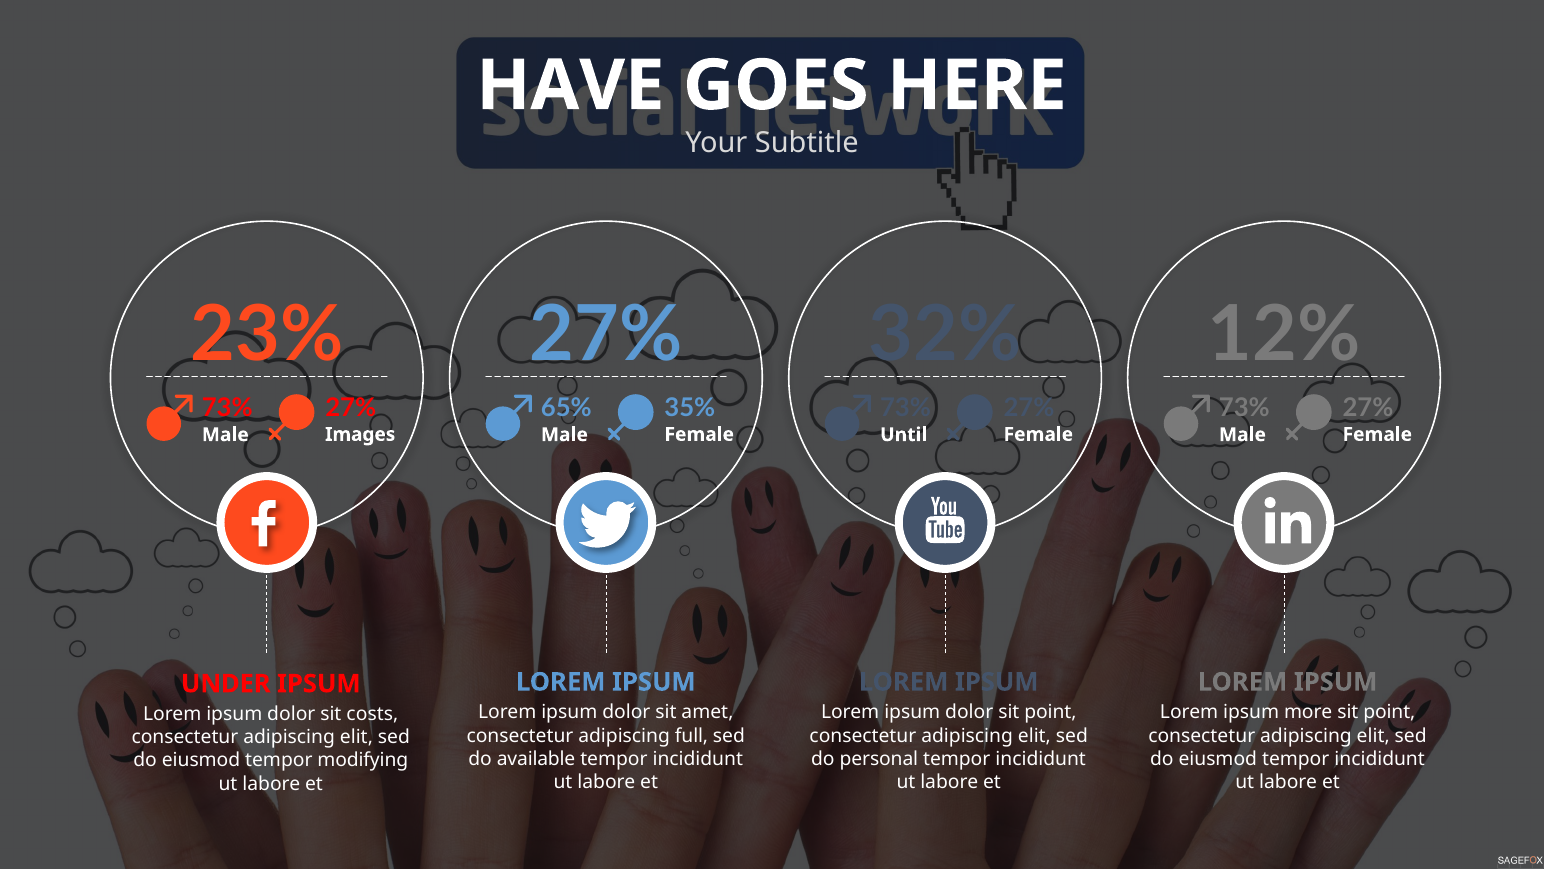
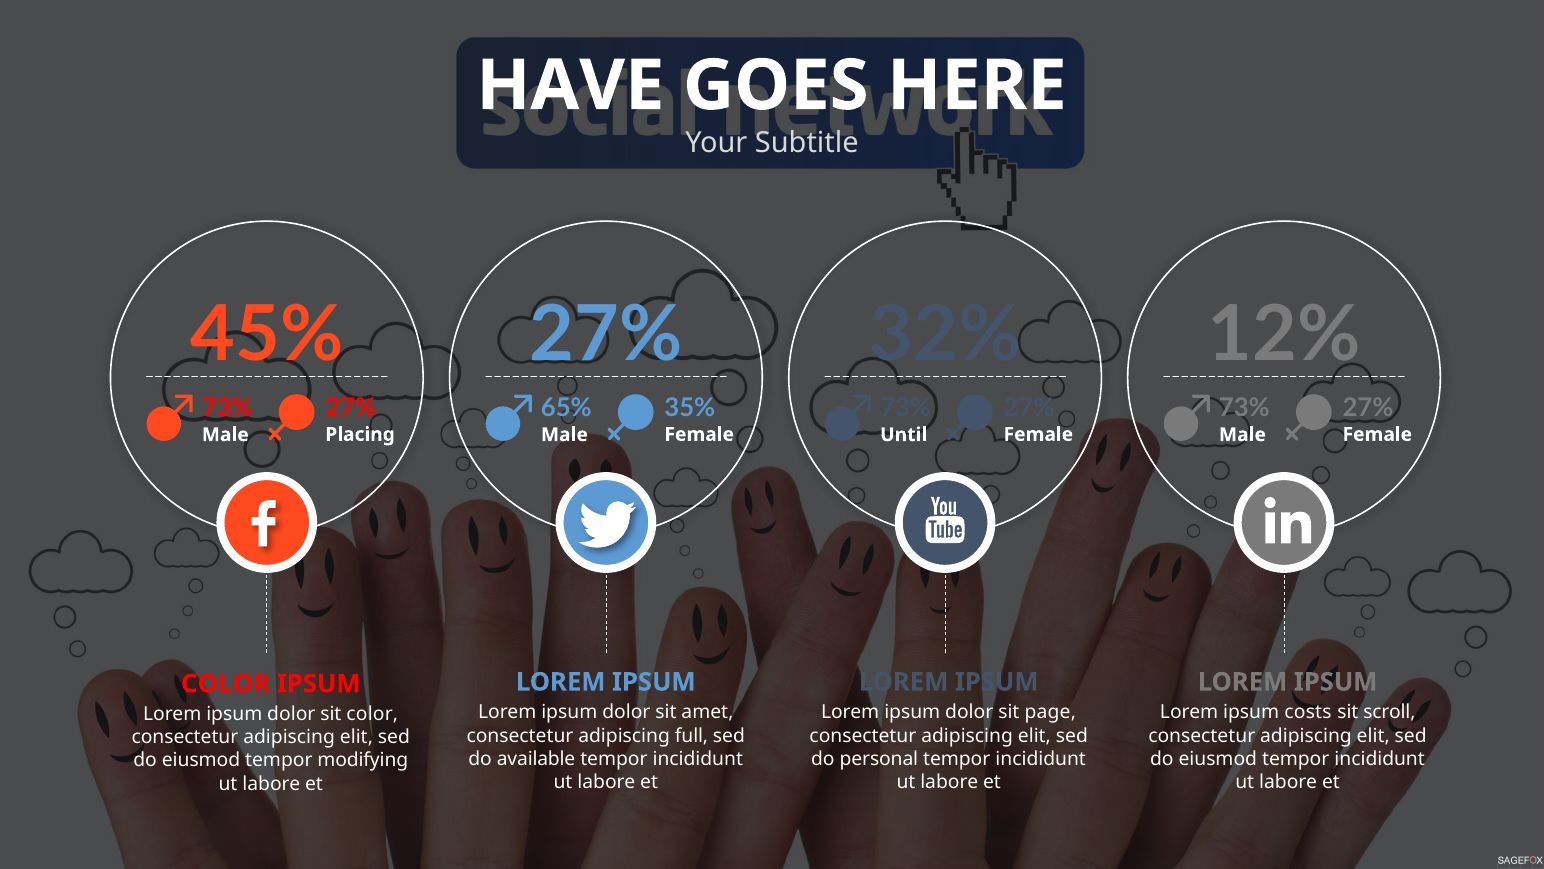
23%: 23% -> 45%
Images: Images -> Placing
UNDER at (226, 683): UNDER -> COLOR
dolor sit point: point -> page
more: more -> costs
point at (1389, 712): point -> scroll
sit costs: costs -> color
